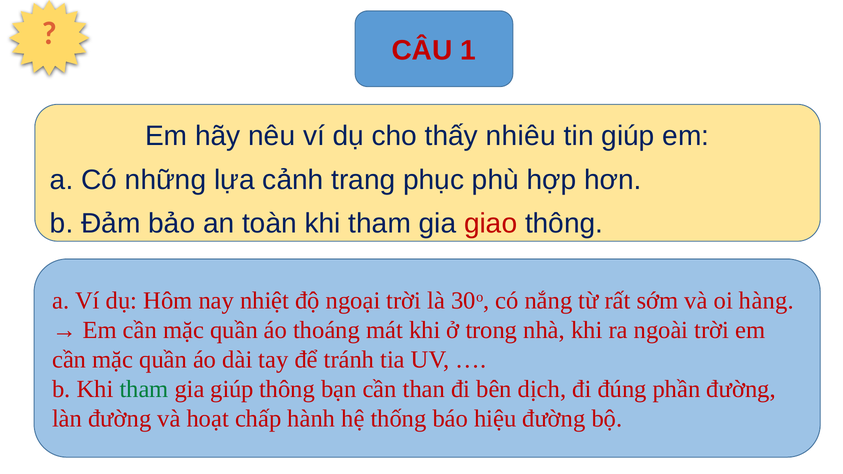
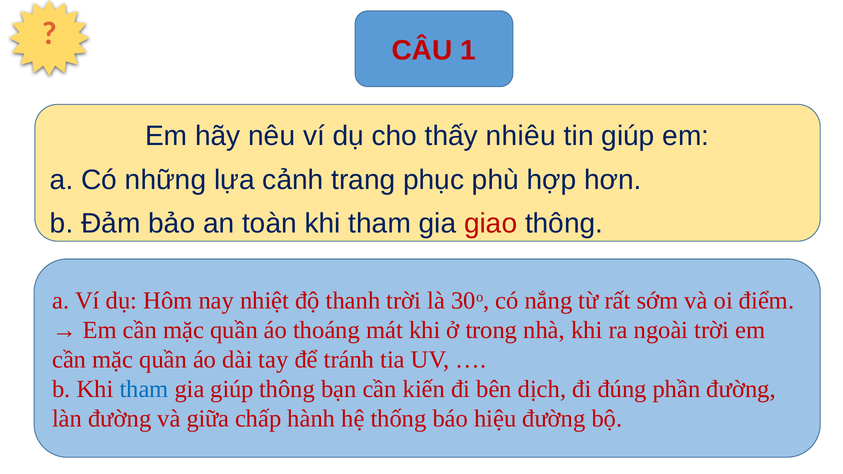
ngoại: ngoại -> thanh
hàng: hàng -> điểm
tham at (144, 389) colour: green -> blue
than: than -> kiến
hoạt: hoạt -> giữa
